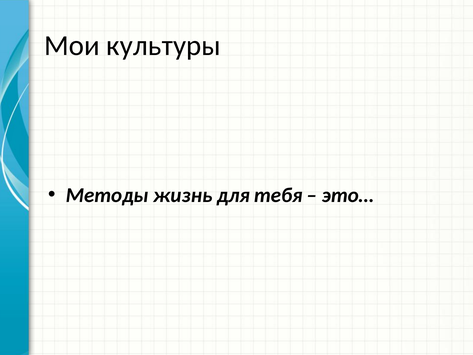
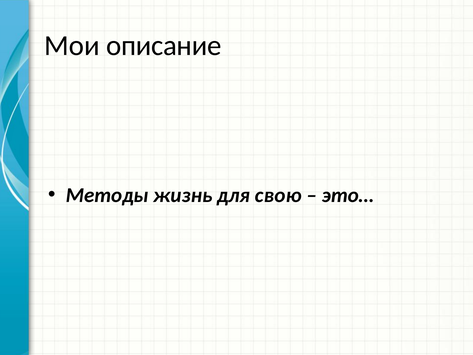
культуры: культуры -> описание
тебя: тебя -> свою
